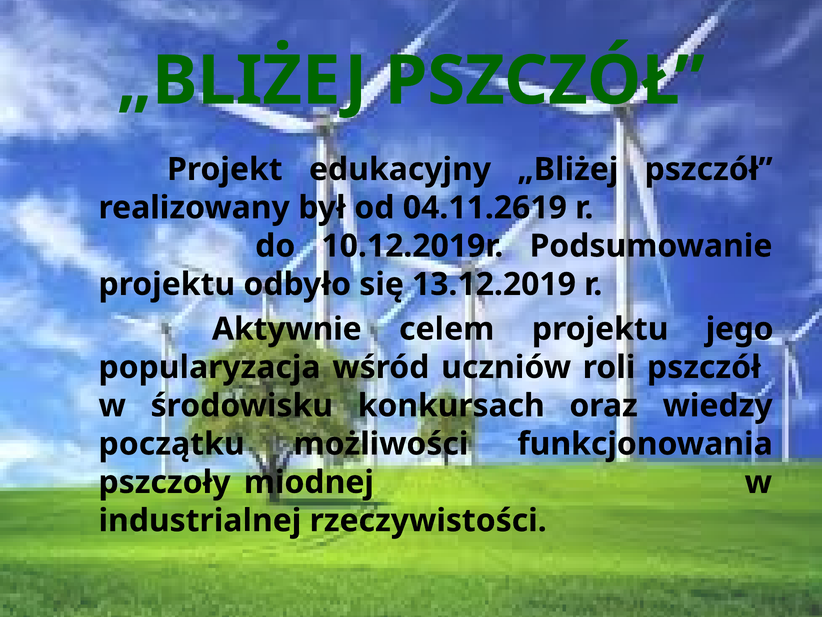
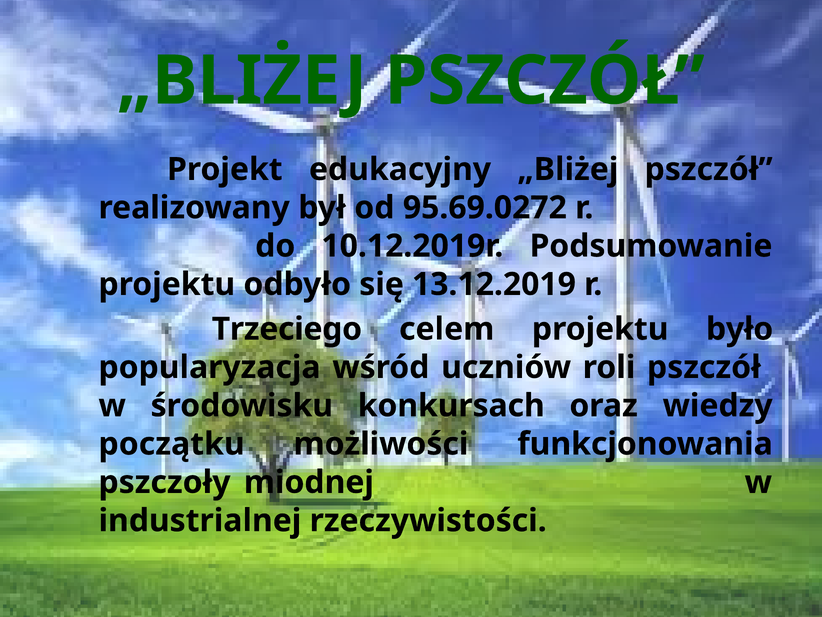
04.11.2619: 04.11.2619 -> 95.69.0272
Aktywnie: Aktywnie -> Trzeciego
jego: jego -> było
